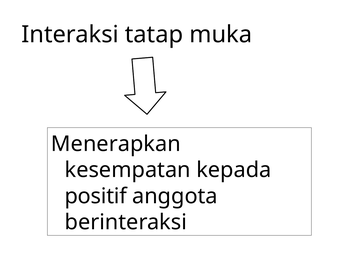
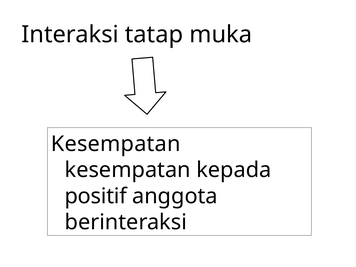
Menerapkan at (116, 144): Menerapkan -> Kesempatan
